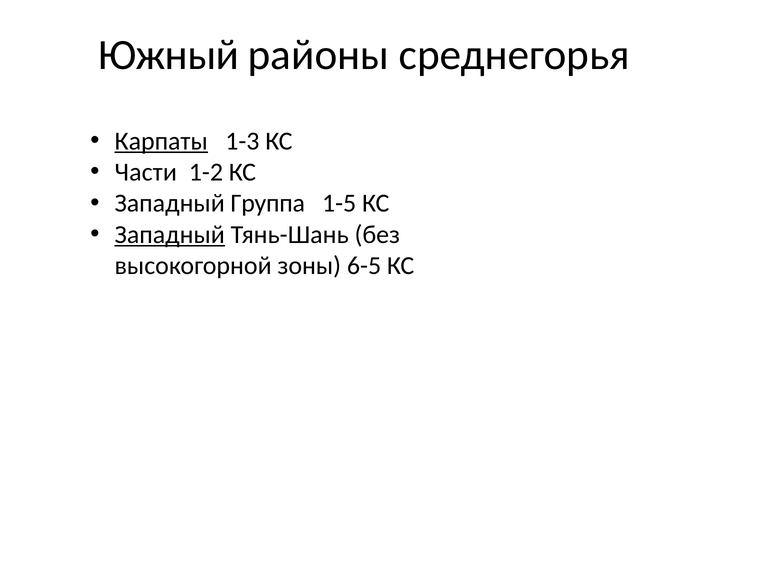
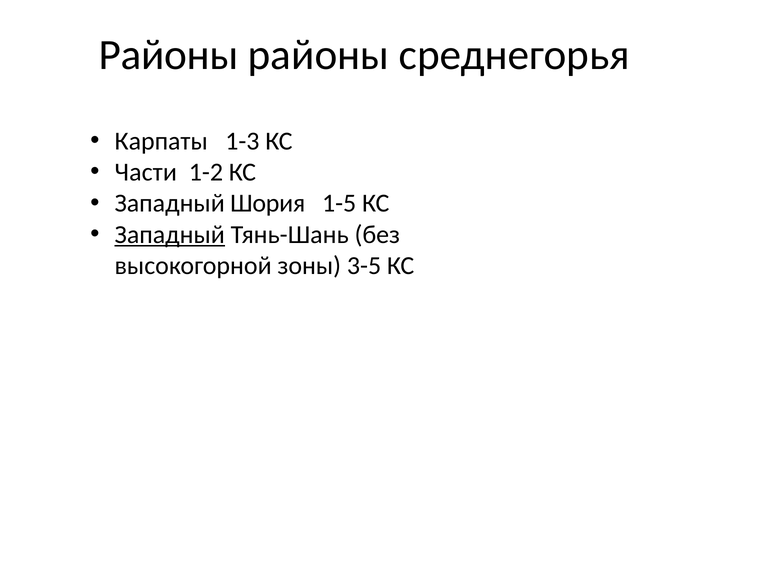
Южный at (169, 55): Южный -> Районы
Карпаты underline: present -> none
Группа: Группа -> Шория
6-5: 6-5 -> 3-5
